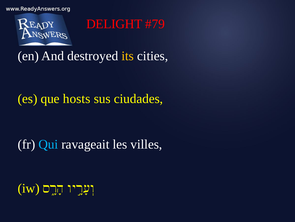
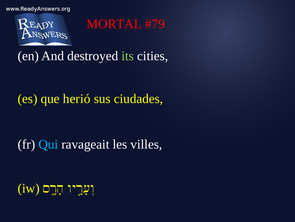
DELIGHT: DELIGHT -> MORTAL
its colour: yellow -> light green
hosts: hosts -> herió
